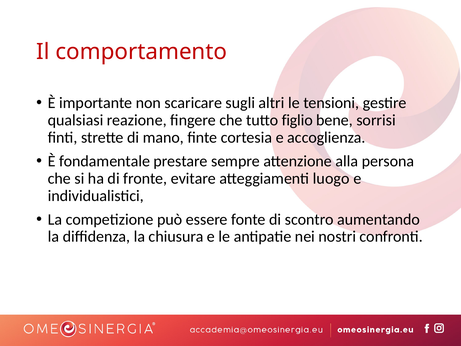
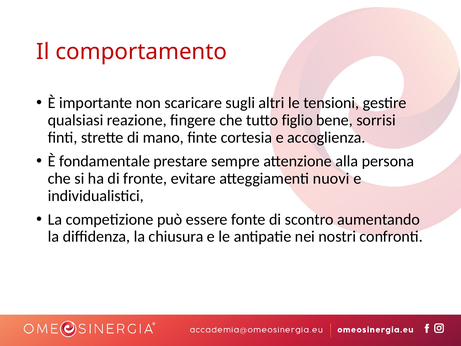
luogo: luogo -> nuovi
